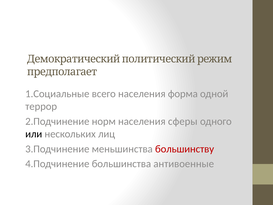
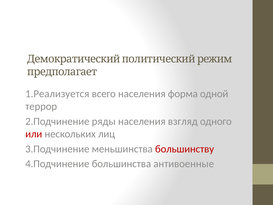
1.Социальные: 1.Социальные -> 1.Реализуется
норм: норм -> ряды
сферы: сферы -> взгляд
или colour: black -> red
